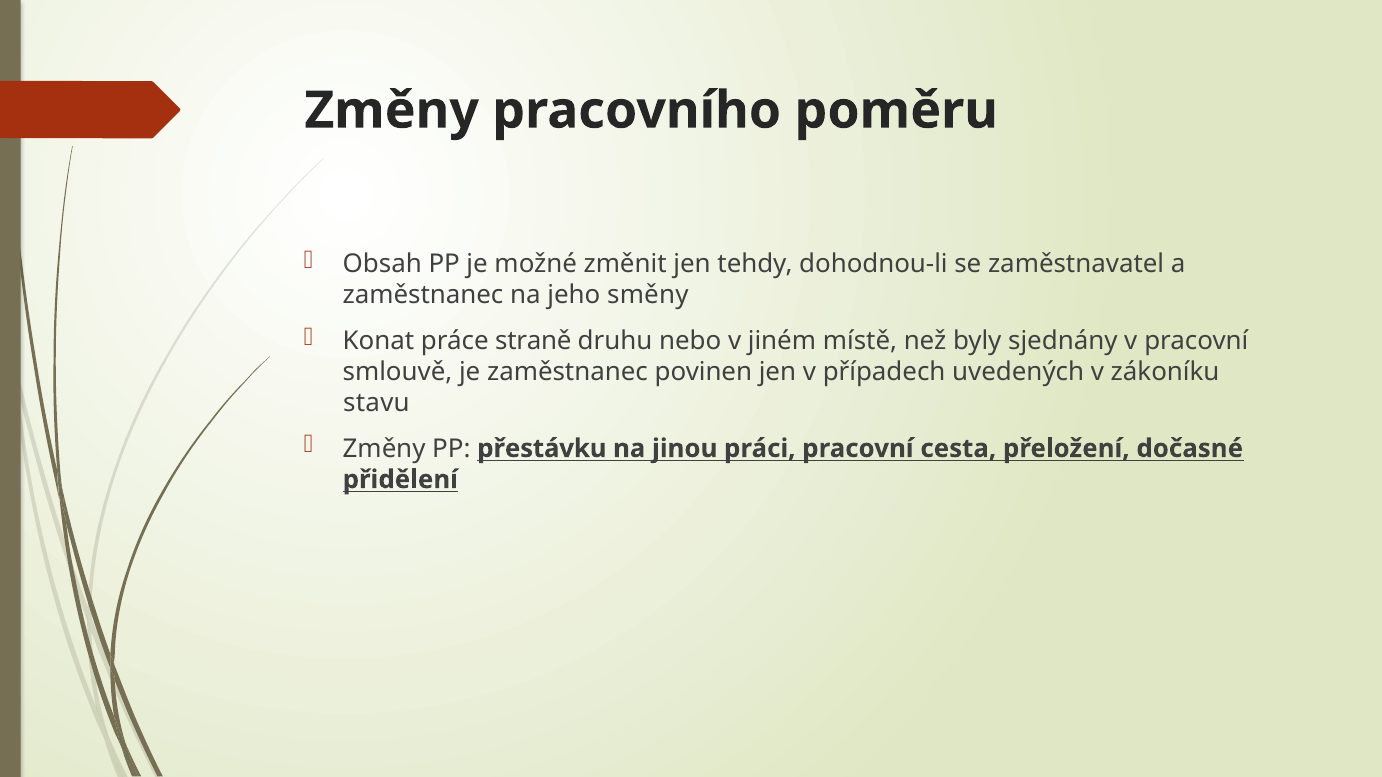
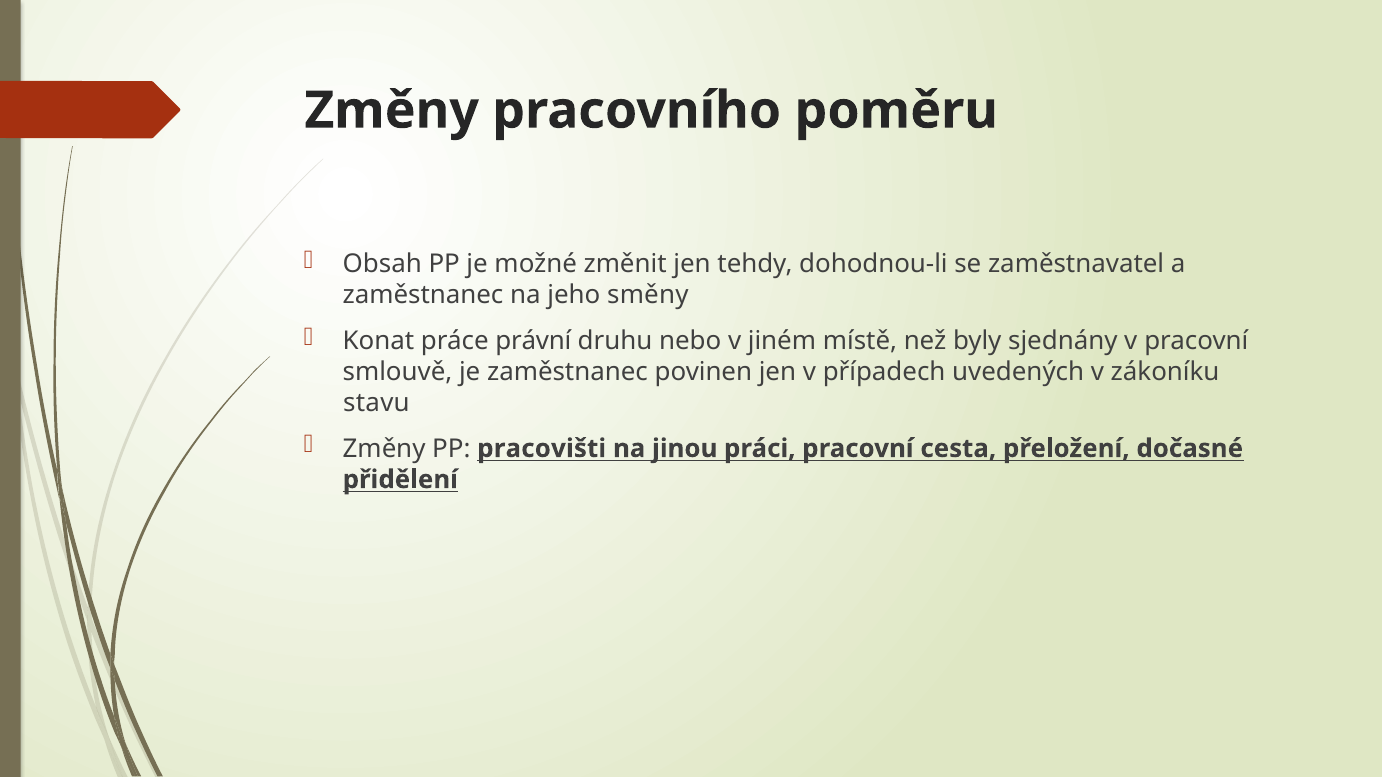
straně: straně -> právní
přestávku: přestávku -> pracovišti
